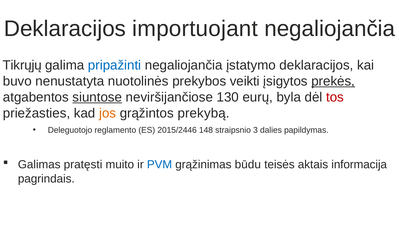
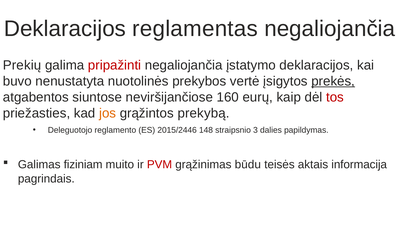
importuojant: importuojant -> reglamentas
Tikrųjų: Tikrųjų -> Prekių
pripažinti colour: blue -> red
veikti: veikti -> vertė
siuntose underline: present -> none
130: 130 -> 160
byla: byla -> kaip
pratęsti: pratęsti -> fiziniam
PVM colour: blue -> red
